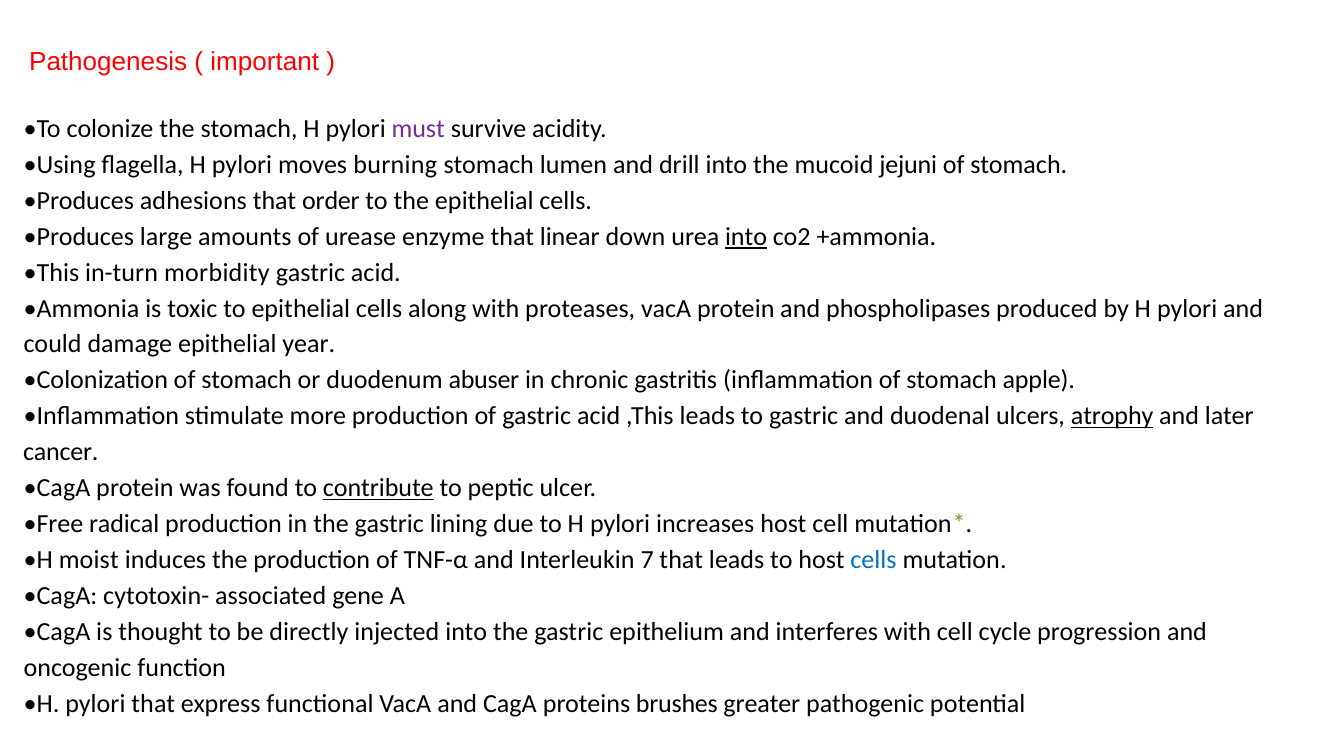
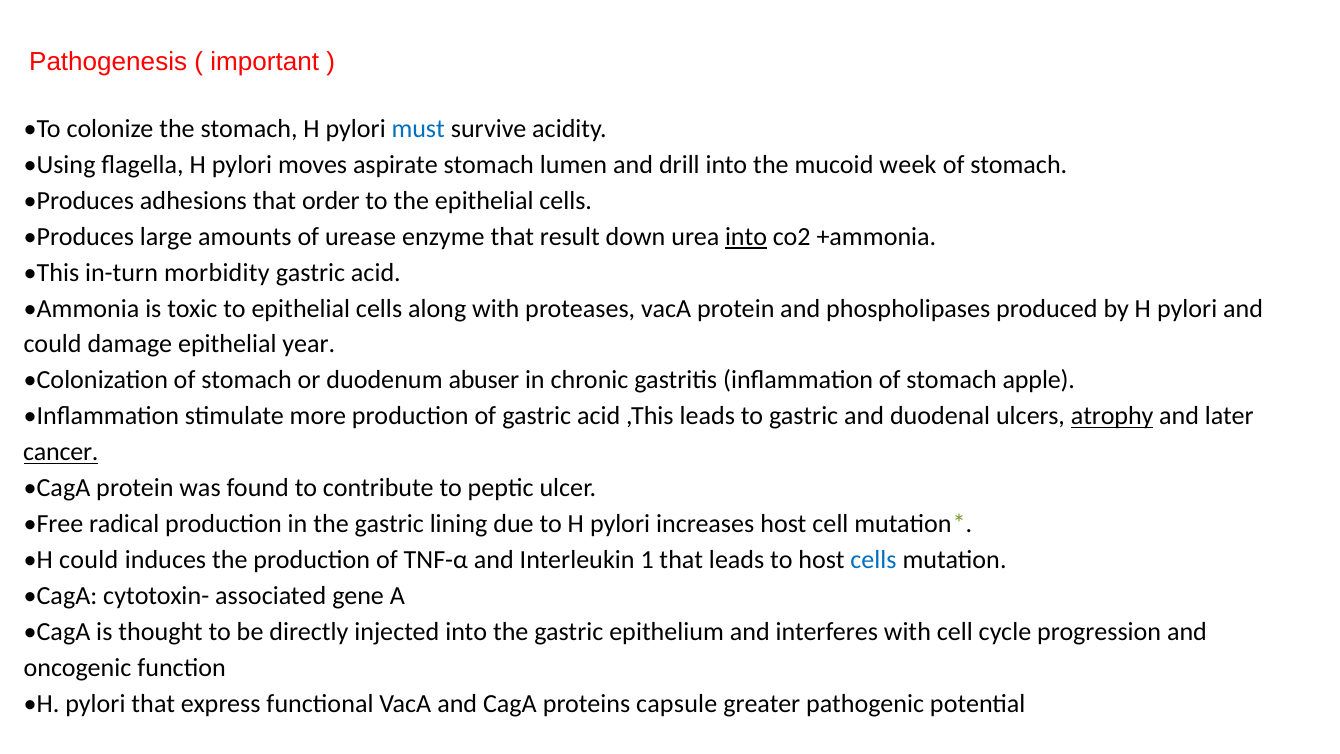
must colour: purple -> blue
burning: burning -> aspirate
jejuni: jejuni -> week
linear: linear -> result
cancer underline: none -> present
contribute underline: present -> none
H moist: moist -> could
7: 7 -> 1
brushes: brushes -> capsule
